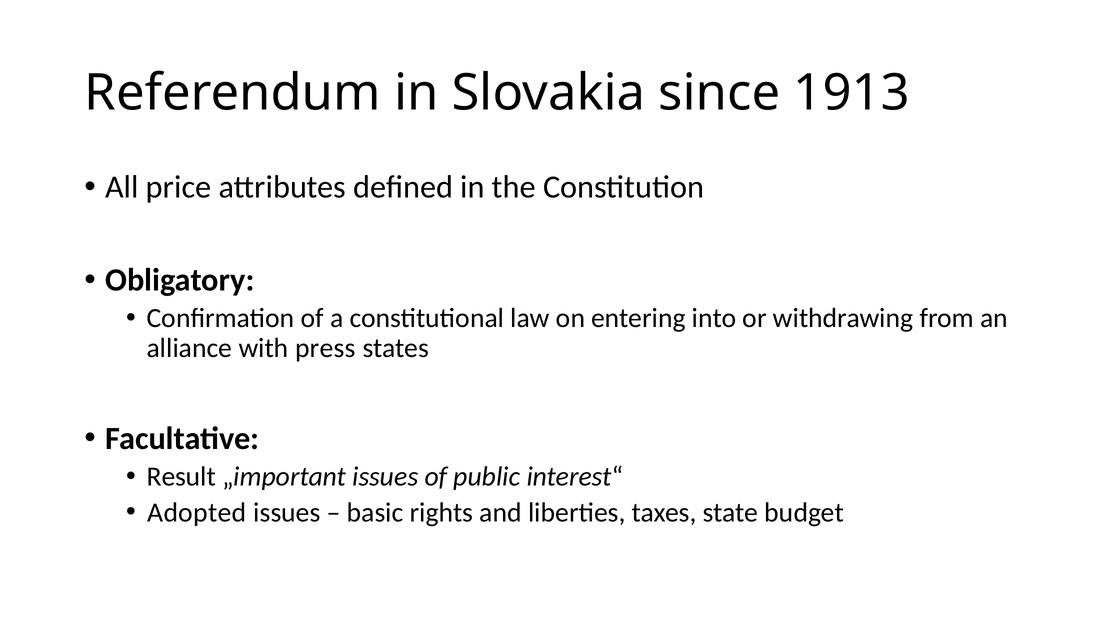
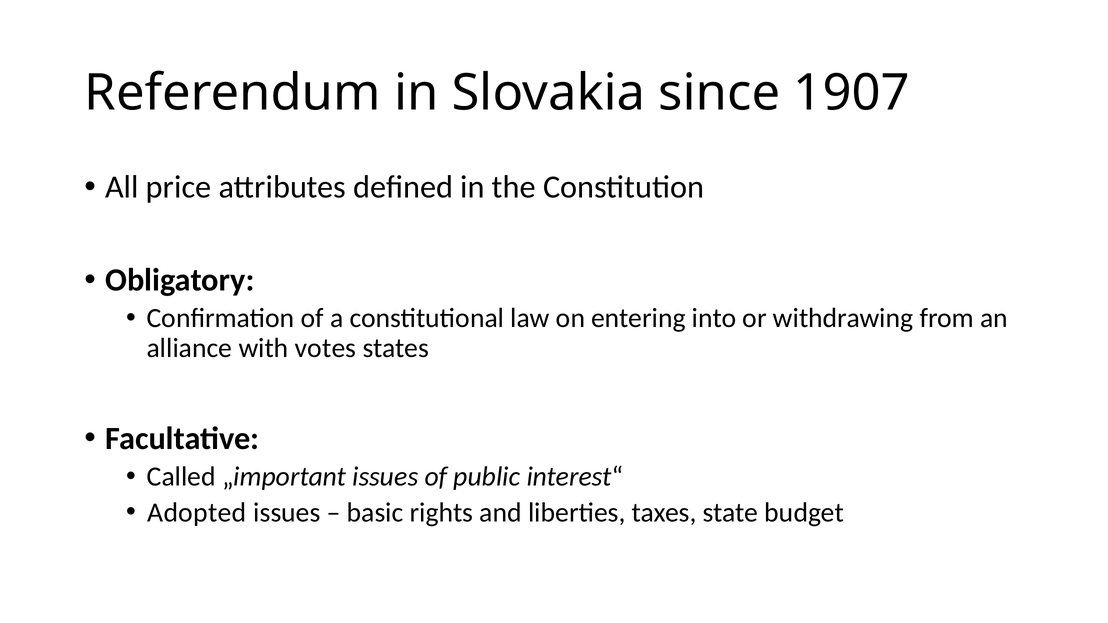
1913: 1913 -> 1907
press: press -> votes
Result: Result -> Called
